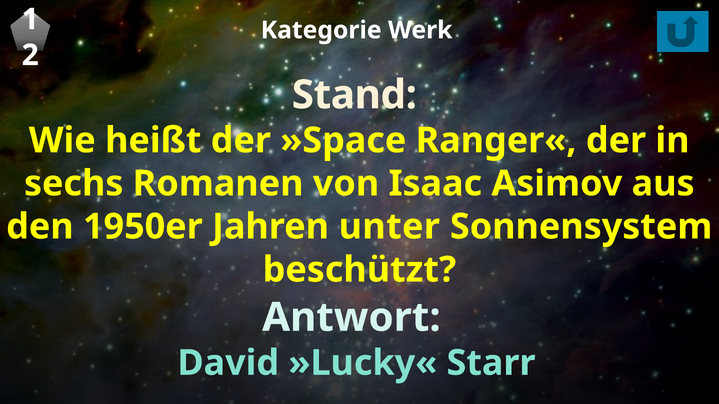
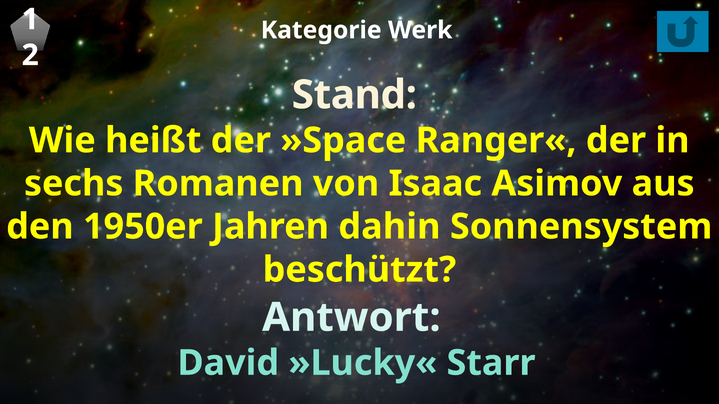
unter: unter -> dahin
